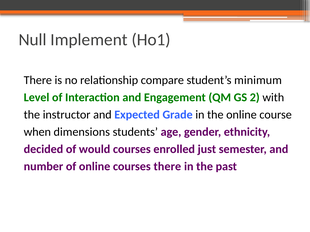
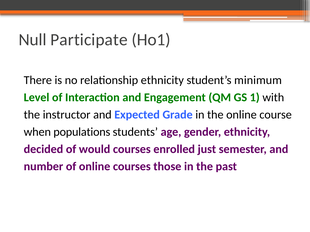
Implement: Implement -> Participate
relationship compare: compare -> ethnicity
2: 2 -> 1
dimensions: dimensions -> populations
courses there: there -> those
